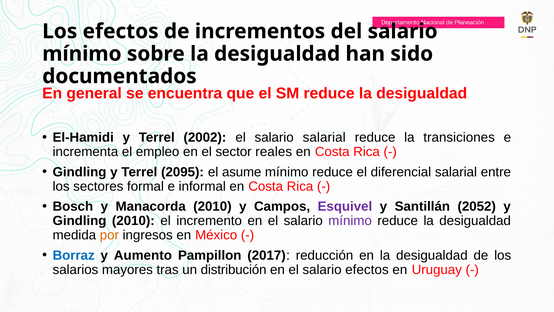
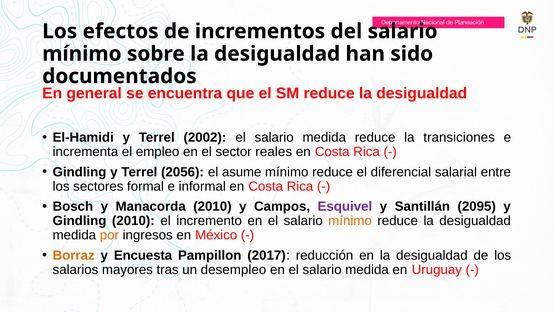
2002 el salario salarial: salarial -> medida
2095: 2095 -> 2056
2052: 2052 -> 2095
mínimo at (350, 221) colour: purple -> orange
Borraz colour: blue -> orange
Aumento: Aumento -> Encuesta
distribución: distribución -> desempleo
en el salario efectos: efectos -> medida
